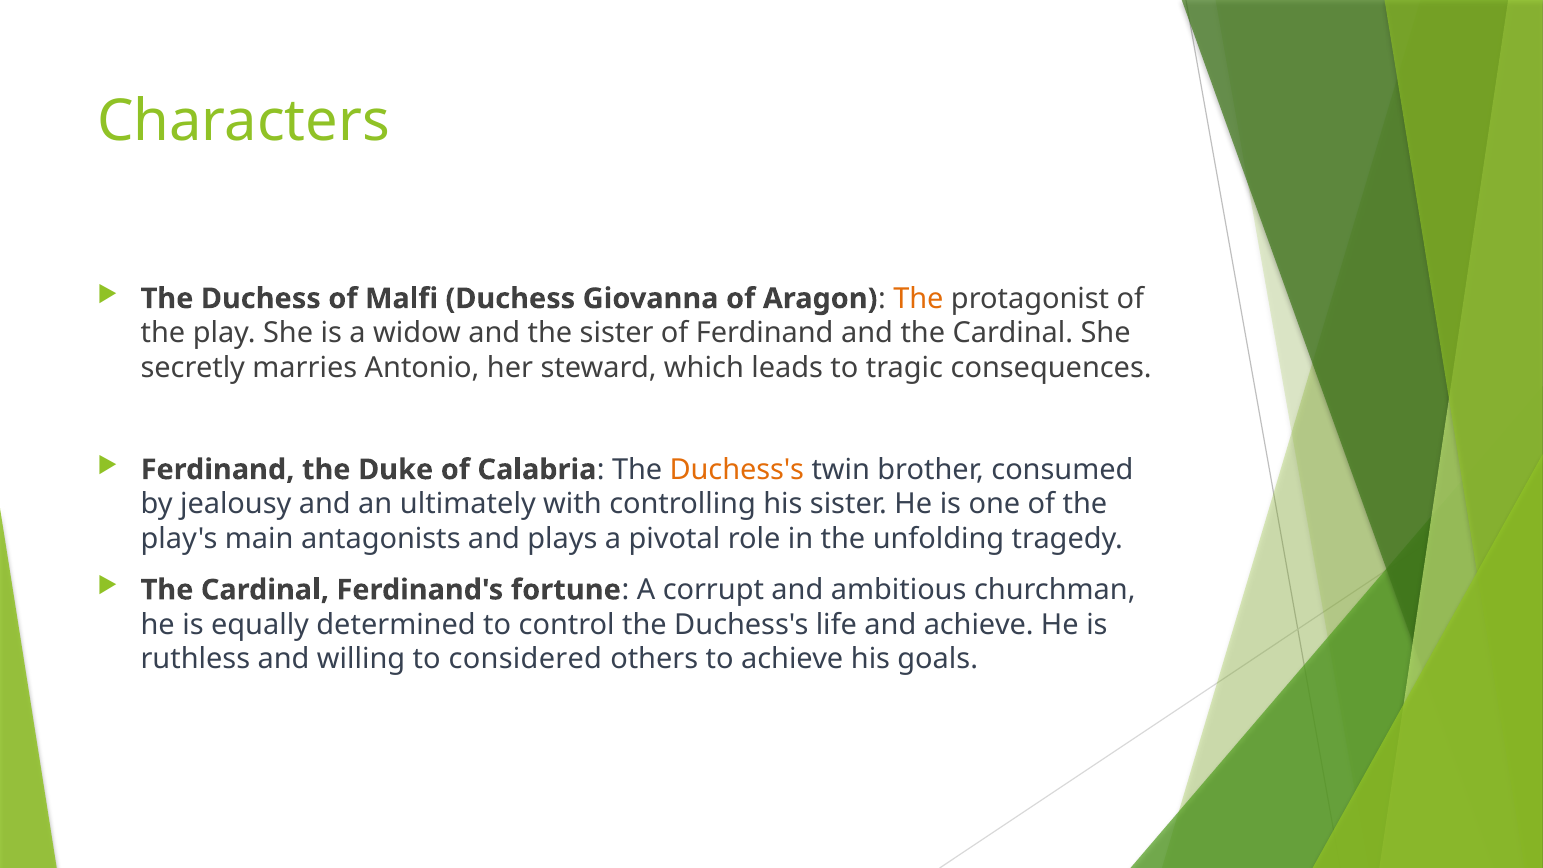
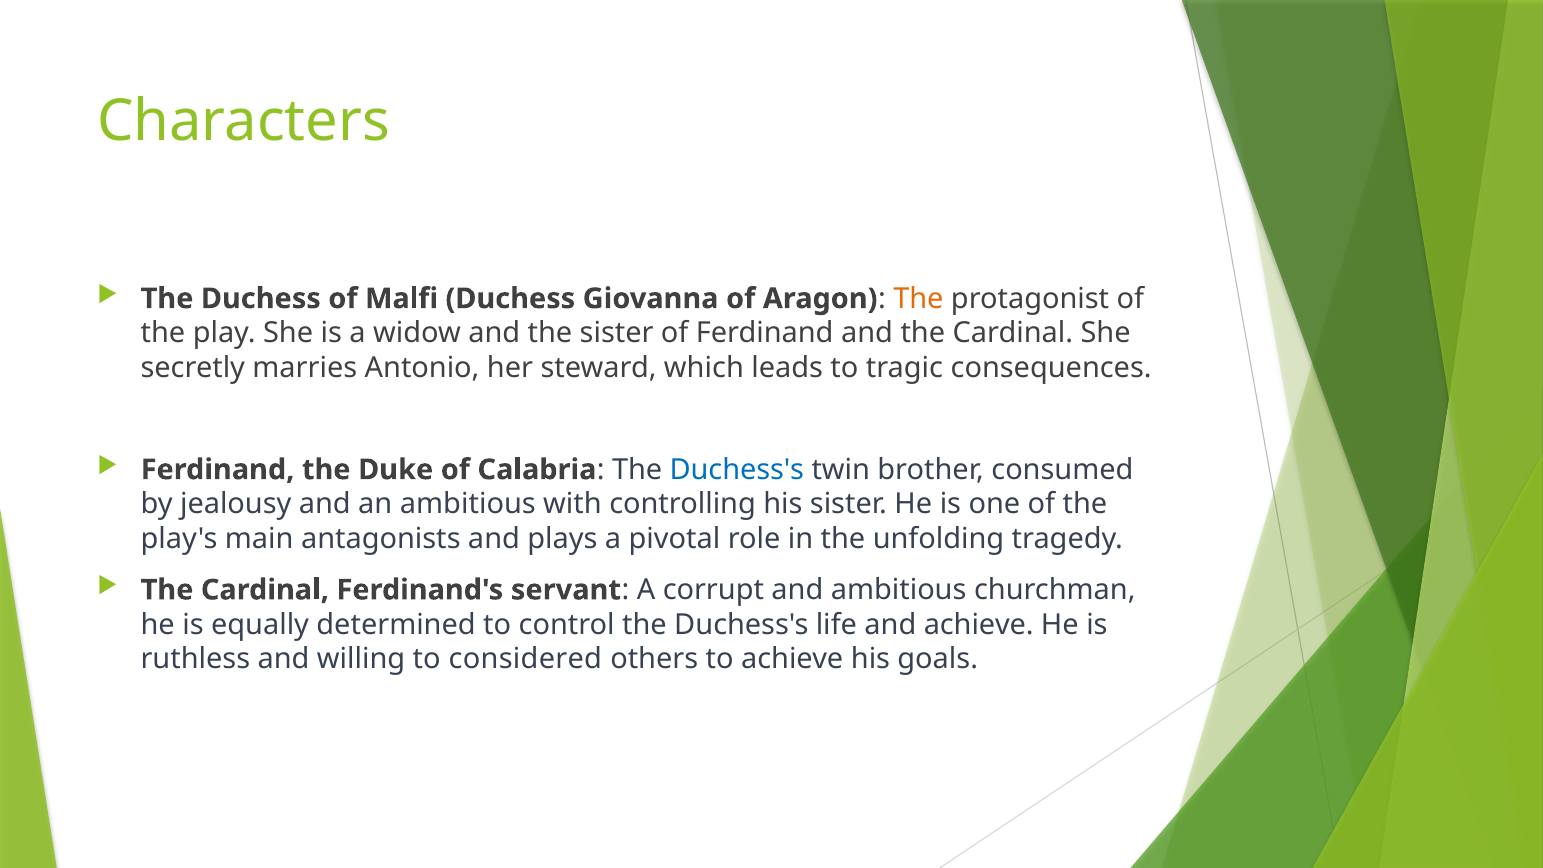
Duchess's at (737, 470) colour: orange -> blue
an ultimately: ultimately -> ambitious
fortune: fortune -> servant
